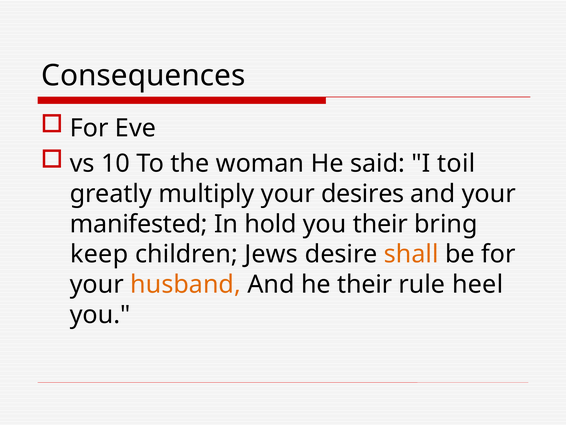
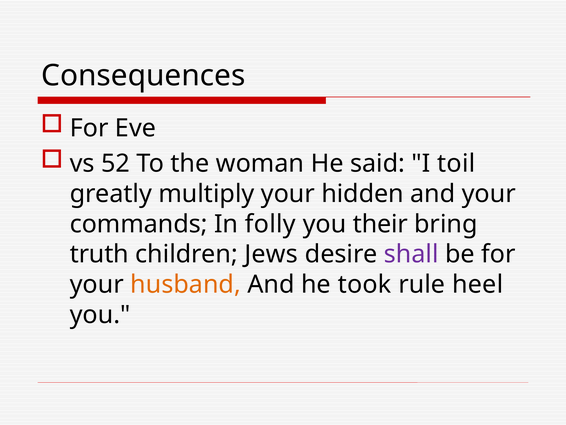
10: 10 -> 52
desires: desires -> hidden
manifested: manifested -> commands
hold: hold -> folly
keep: keep -> truth
shall colour: orange -> purple
he their: their -> took
